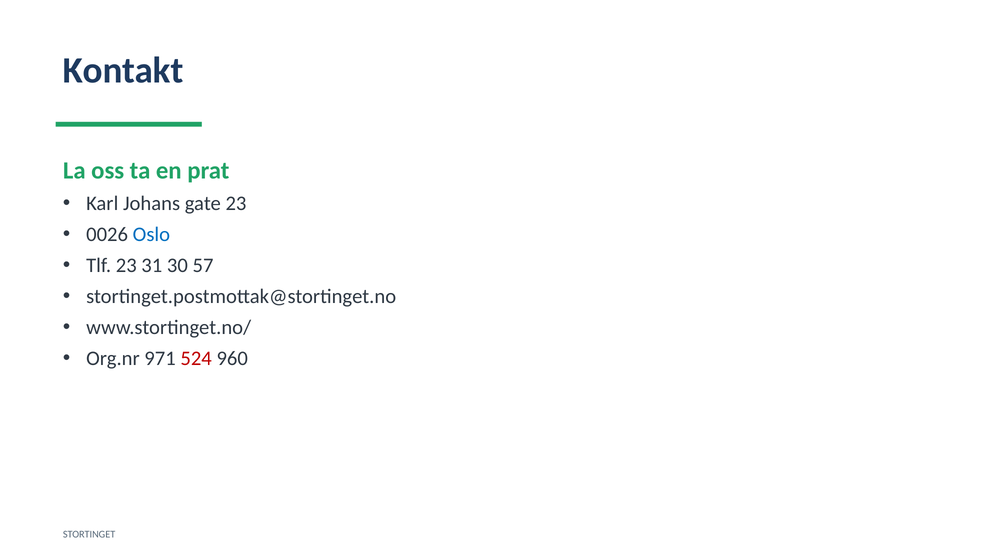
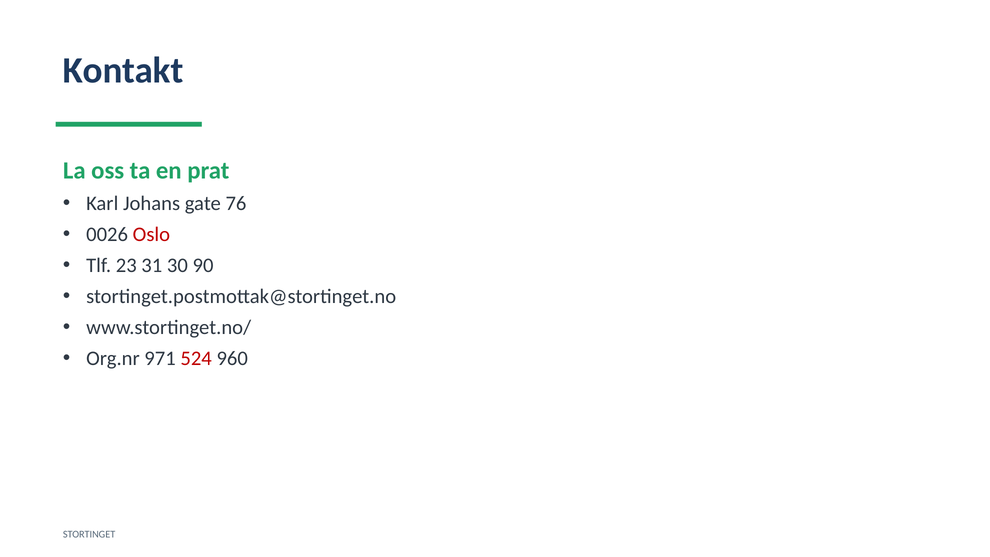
gate 23: 23 -> 76
Oslo colour: blue -> red
57: 57 -> 90
